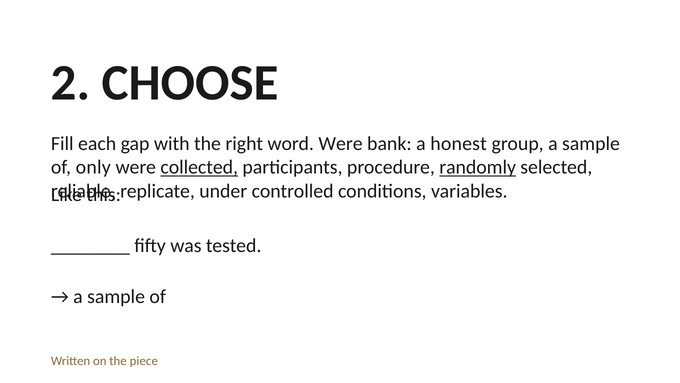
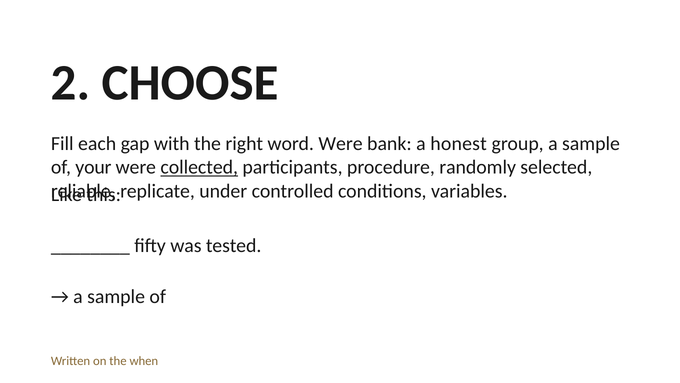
only: only -> your
randomly underline: present -> none
piece: piece -> when
